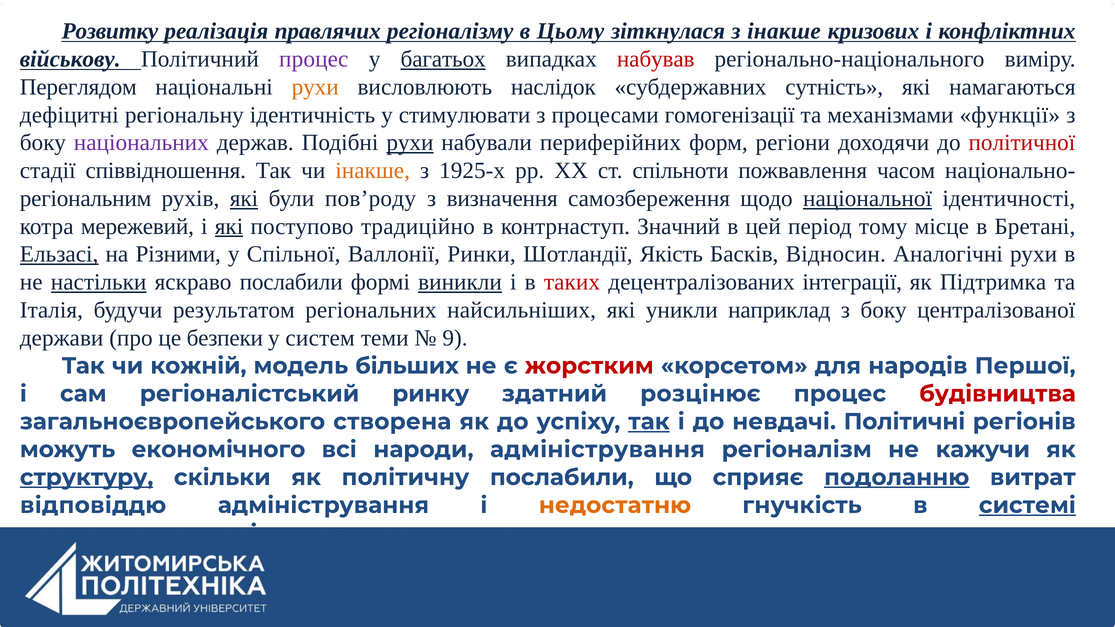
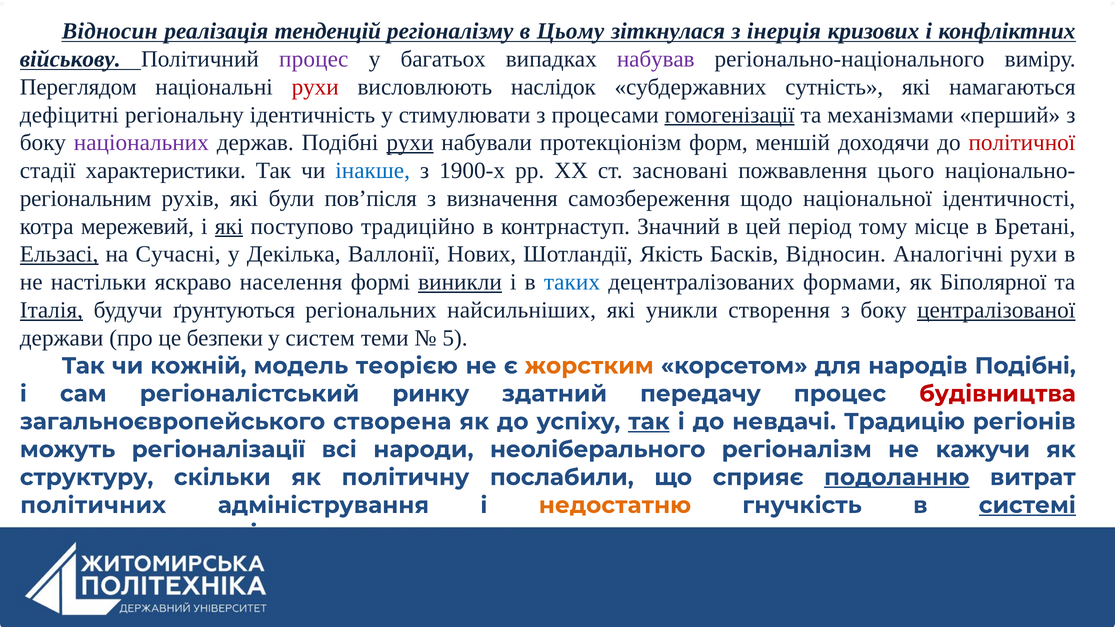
Розвитку at (110, 31): Розвитку -> Відносин
правлячих: правлячих -> тенденцій
з інакше: інакше -> інерція
багатьох underline: present -> none
набував colour: red -> purple
рухи at (315, 87) colour: orange -> red
гомогенізації underline: none -> present
функції: функції -> перший
периферійних: периферійних -> протекціонізм
регіони: регіони -> меншій
співвідношення: співвідношення -> характеристики
інакше at (373, 171) colour: orange -> blue
1925-х: 1925-х -> 1900-х
спільноти: спільноти -> засновані
часом: часом -> цього
які at (244, 199) underline: present -> none
пов’роду: пов’роду -> пов’після
національної underline: present -> none
Різними: Різними -> Сучасні
Спільної: Спільної -> Декілька
Ринки: Ринки -> Нових
настільки underline: present -> none
яскраво послабили: послабили -> населення
таких colour: red -> blue
інтеграції: інтеграції -> формами
Підтримка: Підтримка -> Біполярної
Італія underline: none -> present
результатом: результатом -> ґрунтуються
наприклад: наприклад -> створення
централізованої underline: none -> present
9: 9 -> 5
більших: більших -> теорією
жорстким colour: red -> orange
народів Першої: Першої -> Подібні
розцінює: розцінює -> передачу
Політичні: Політичні -> Традицію
економічного: економічного -> регіоналізації
народи адміністрування: адміністрування -> неоліберального
структуру underline: present -> none
відповіддю: відповіддю -> політичних
